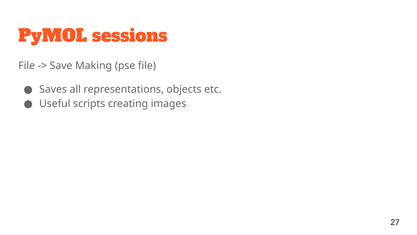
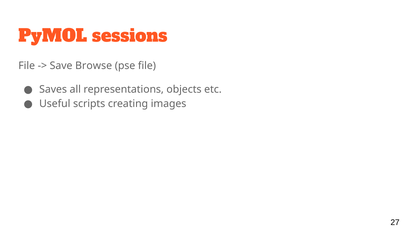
Making: Making -> Browse
